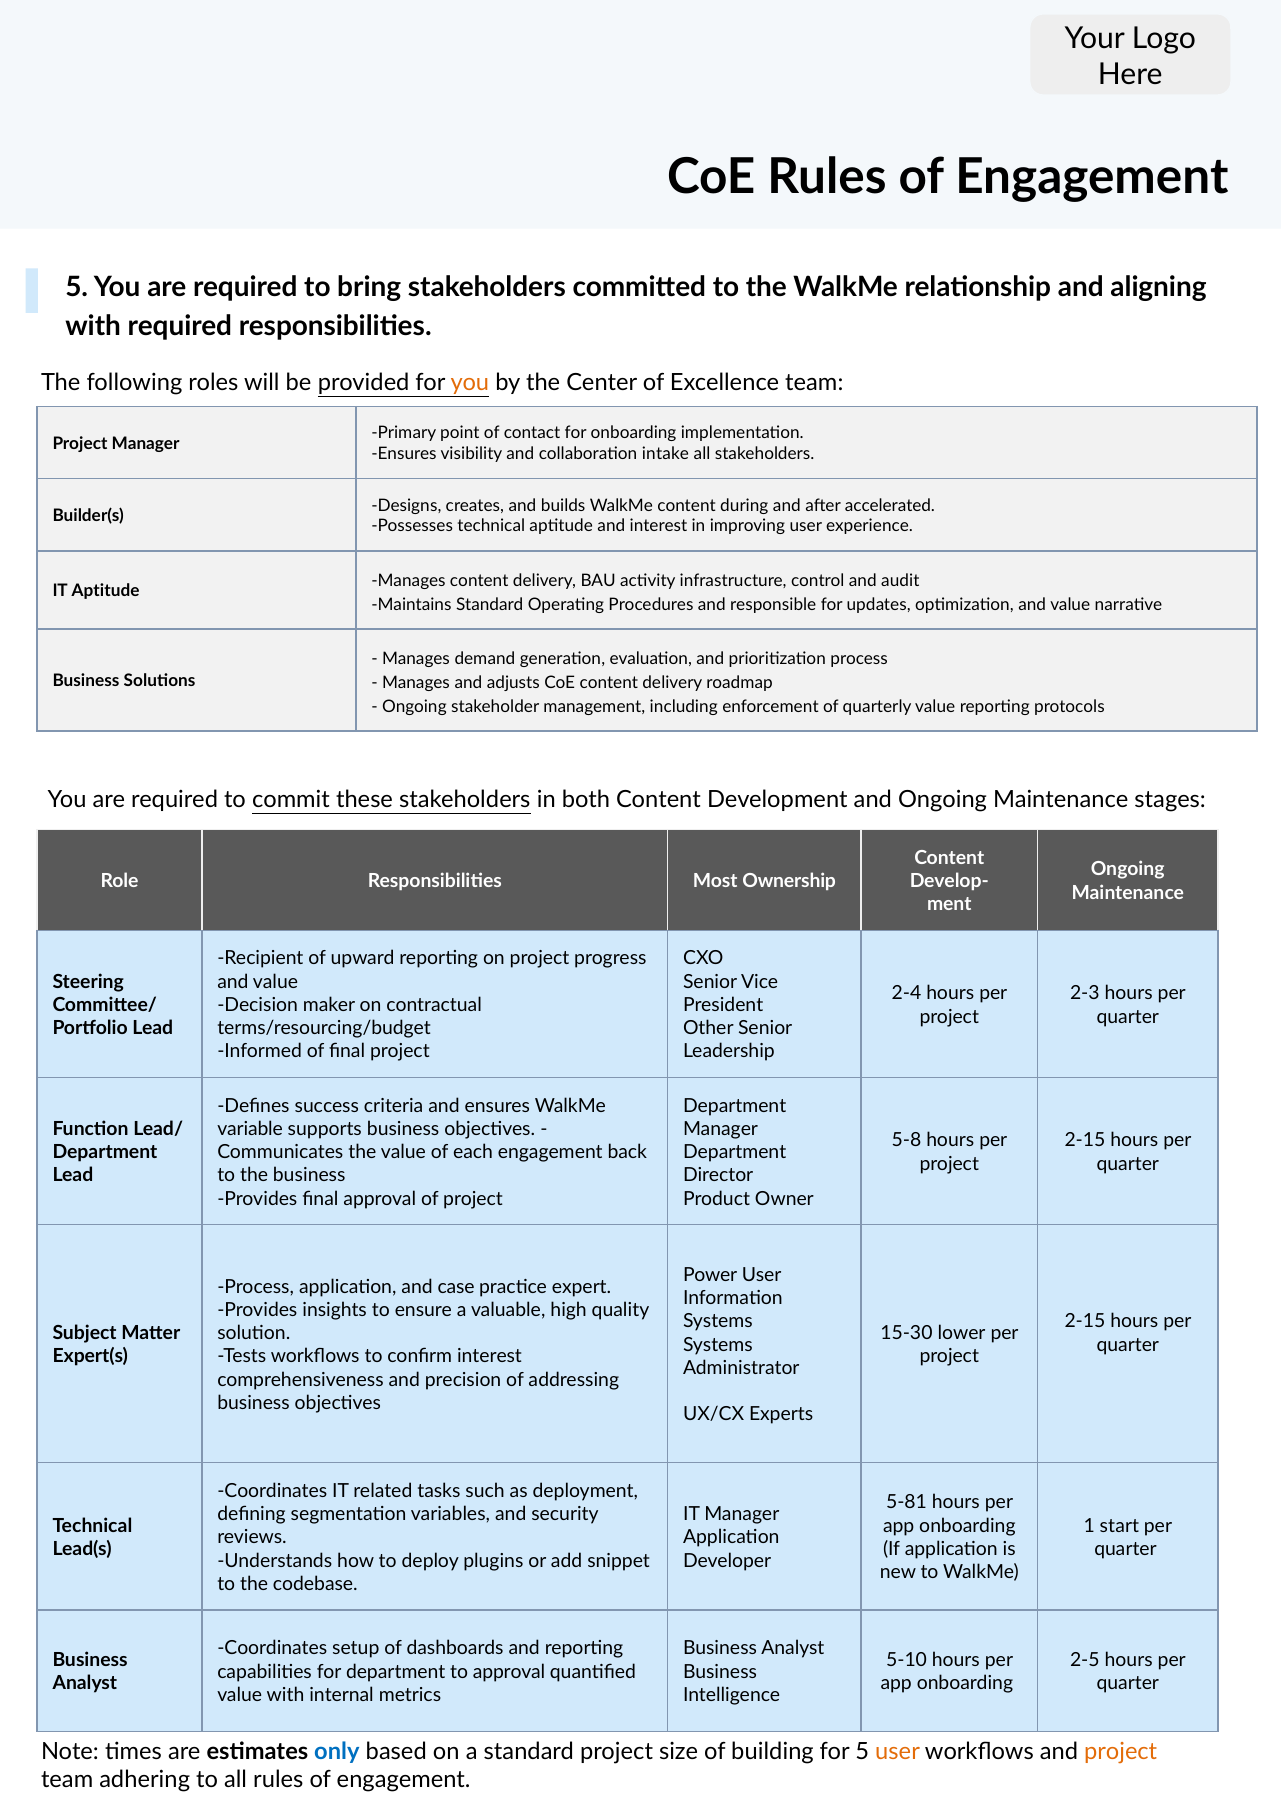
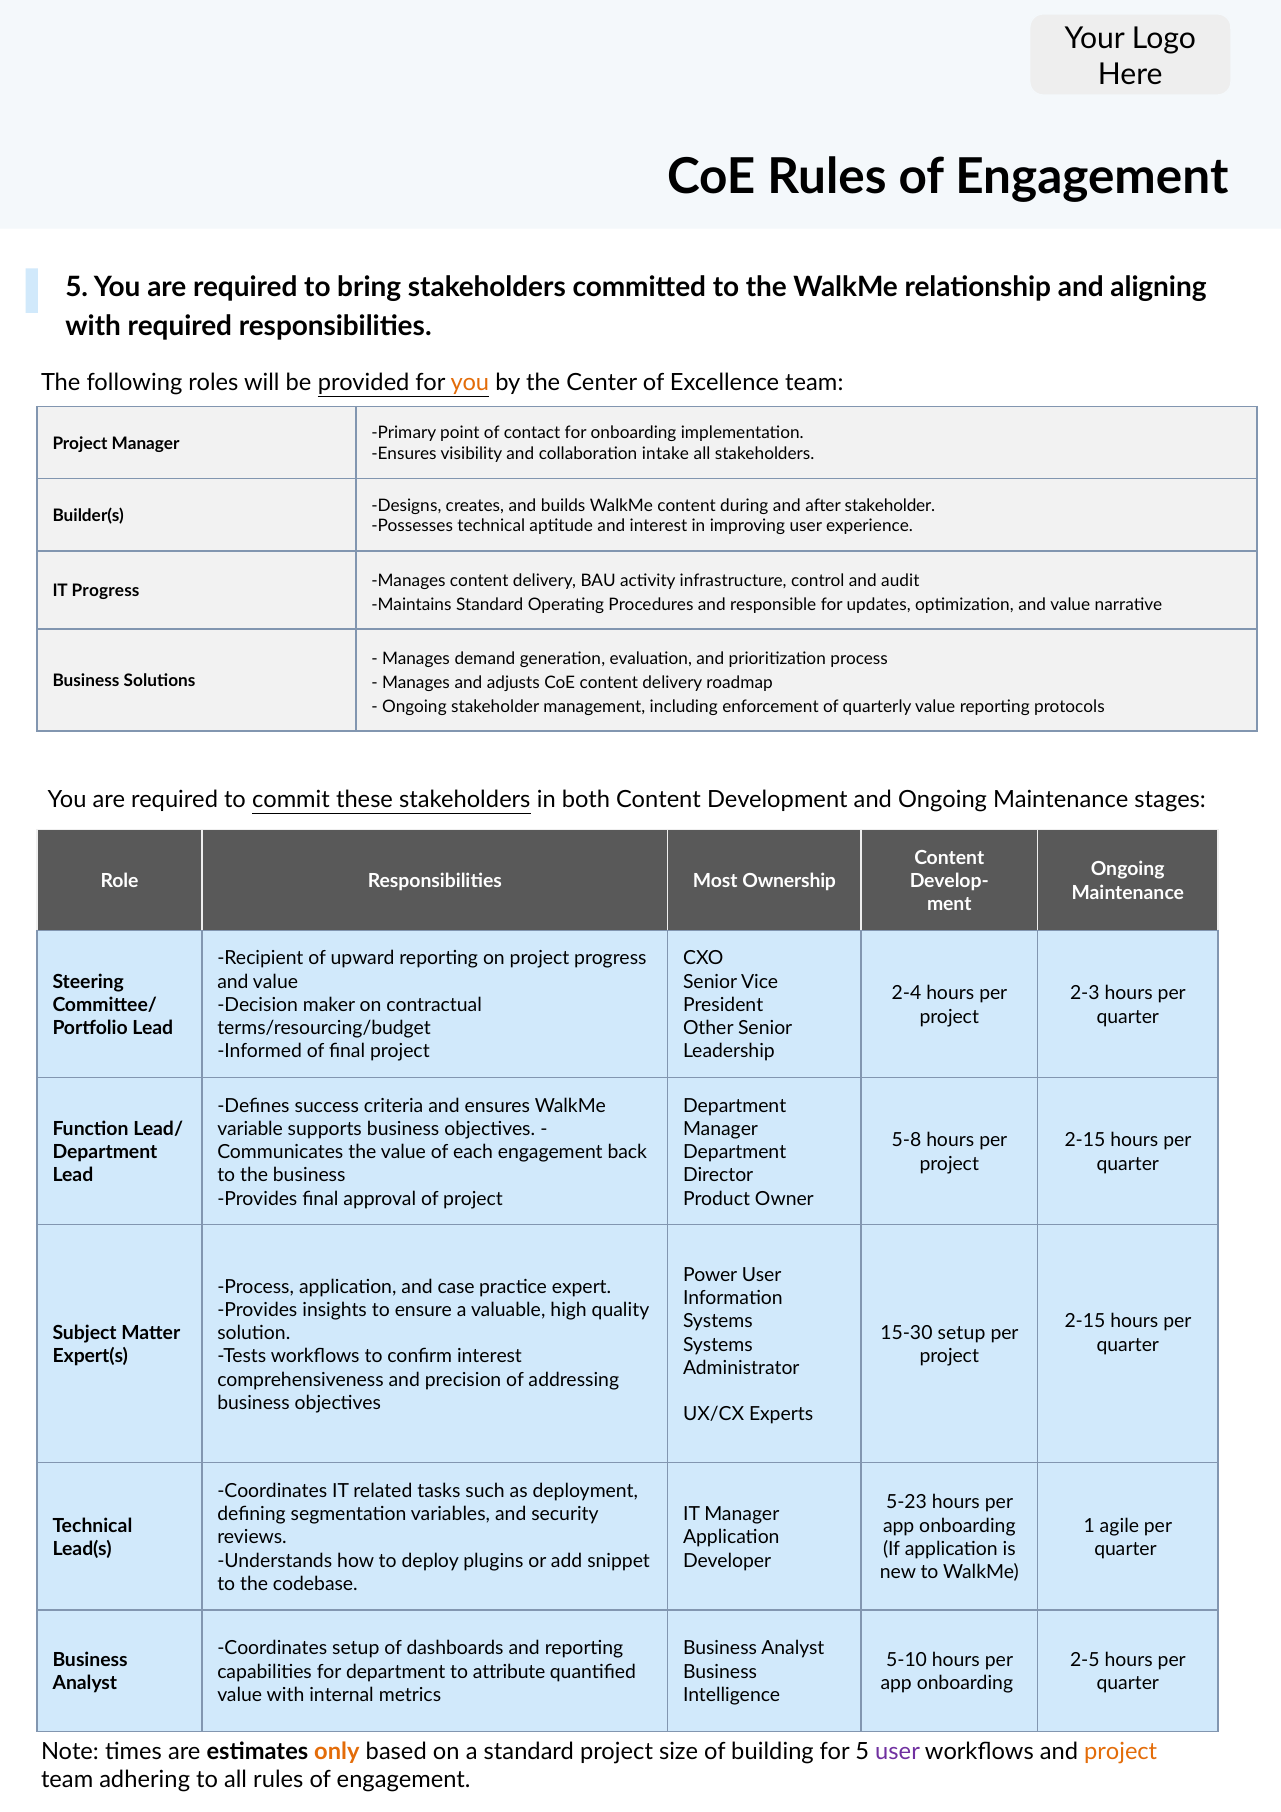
after accelerated: accelerated -> stakeholder
IT Aptitude: Aptitude -> Progress
15-30 lower: lower -> setup
5-81: 5-81 -> 5-23
start: start -> agile
to approval: approval -> attribute
only colour: blue -> orange
user at (898, 1751) colour: orange -> purple
